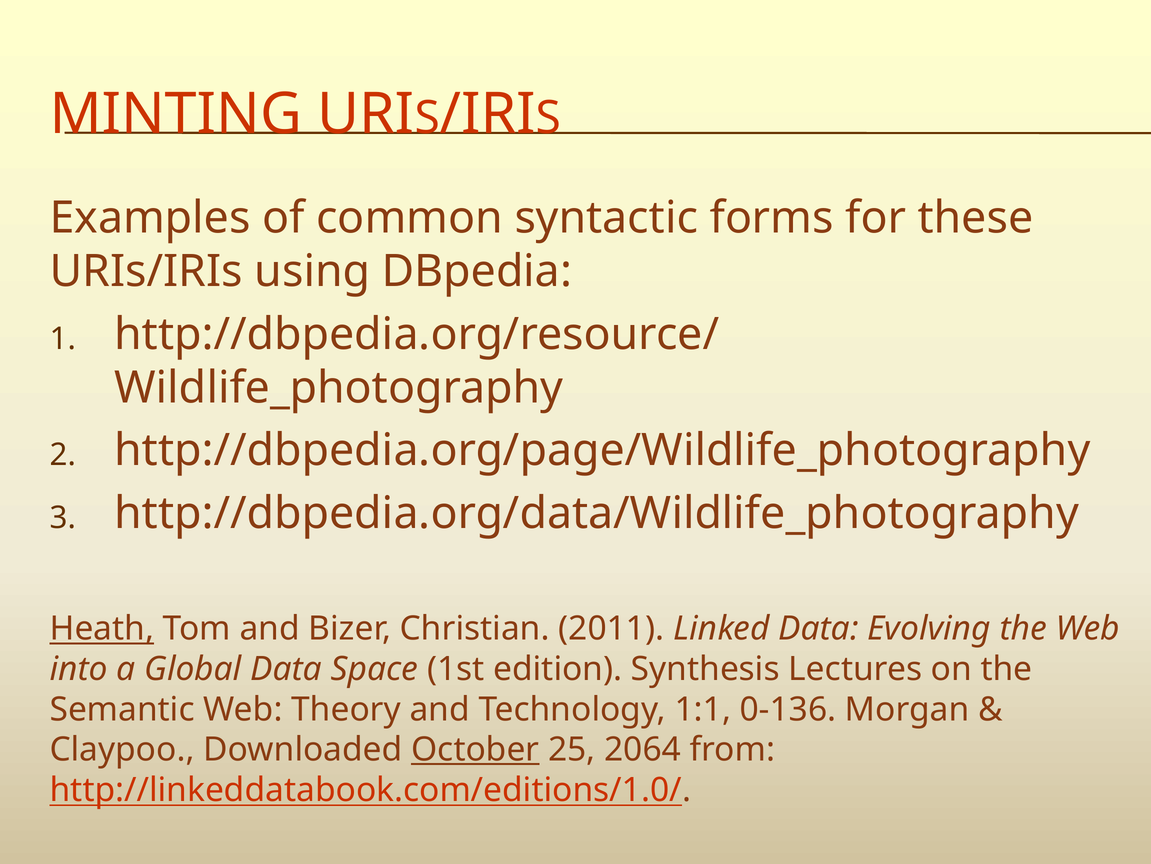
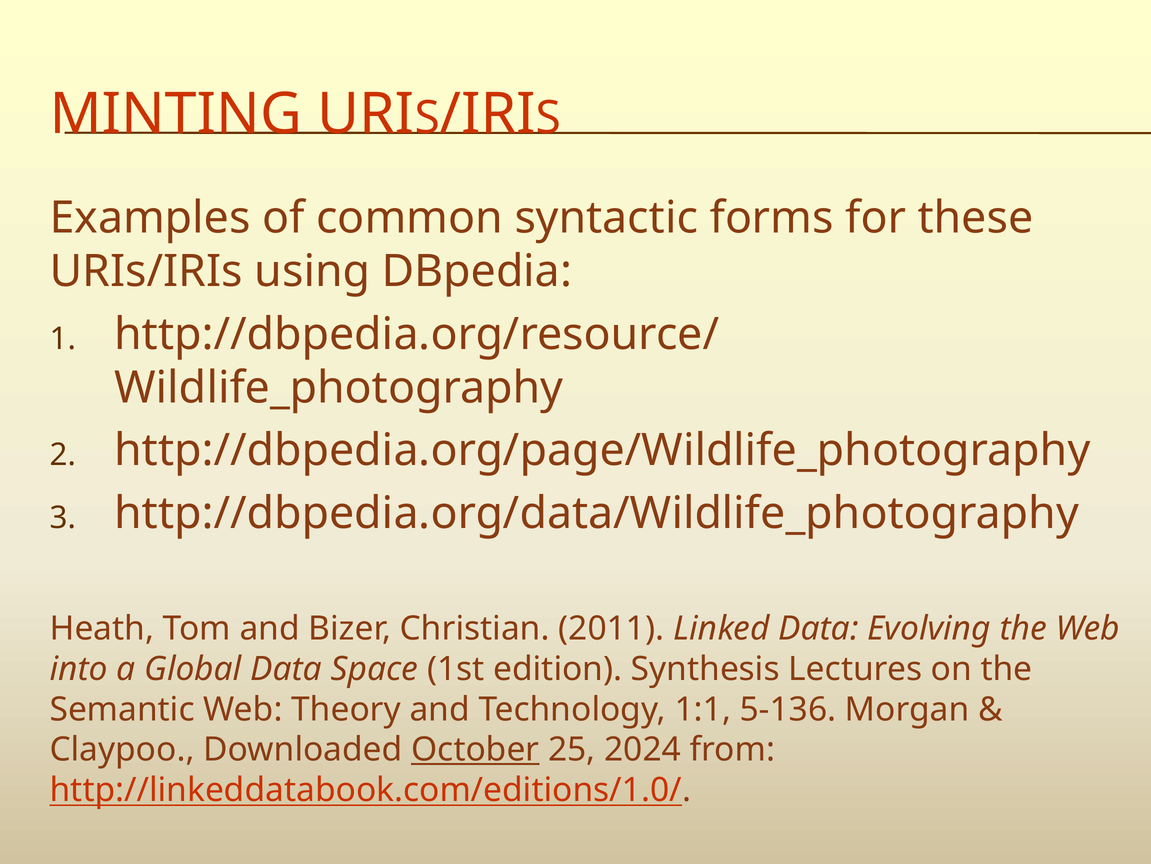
Heath underline: present -> none
0-136: 0-136 -> 5-136
2064: 2064 -> 2024
